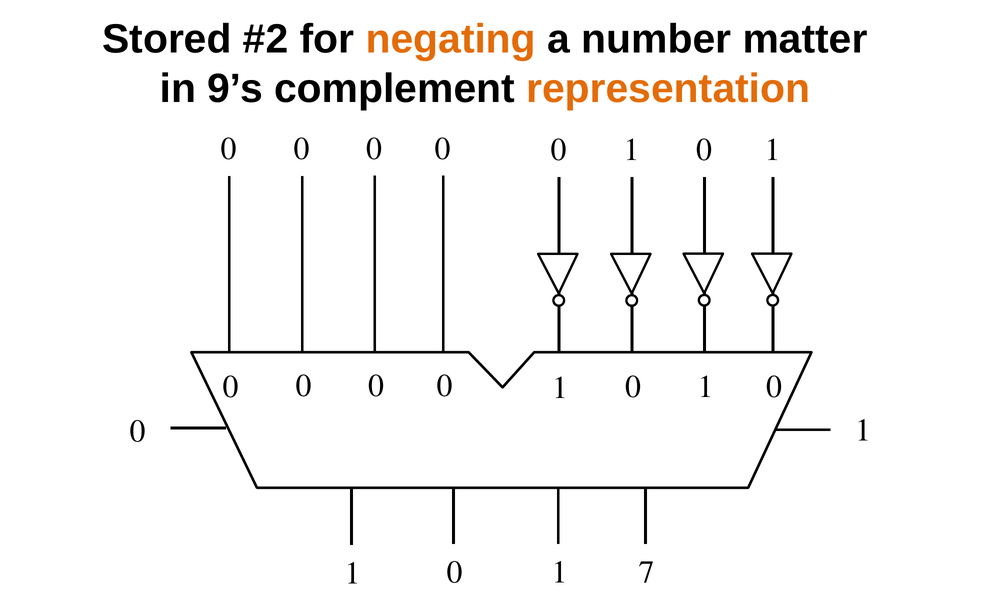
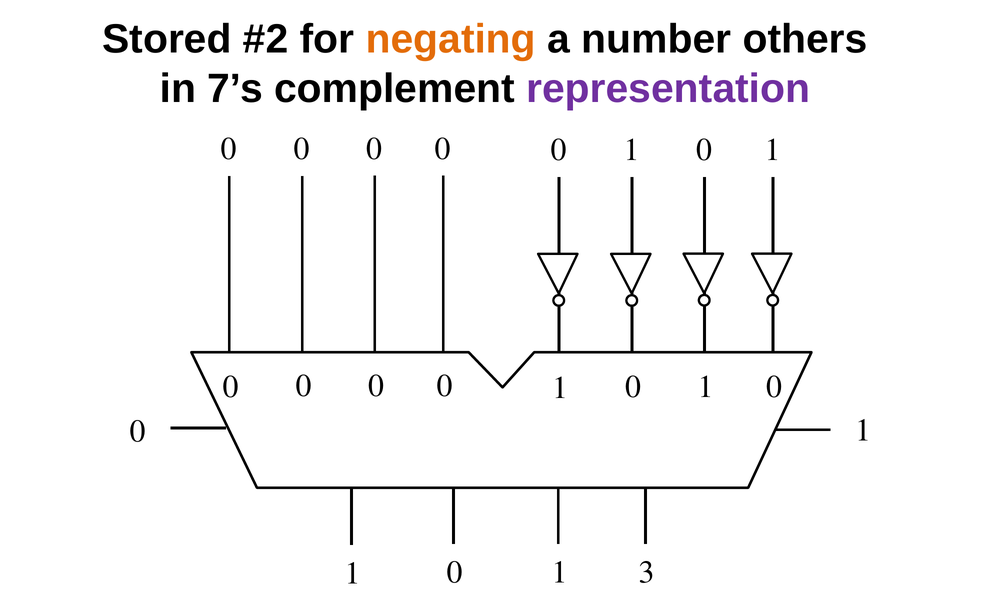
matter: matter -> others
9’s: 9’s -> 7’s
representation colour: orange -> purple
7: 7 -> 3
